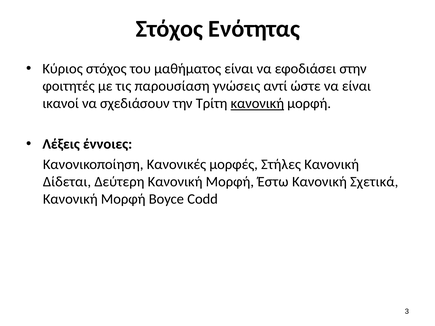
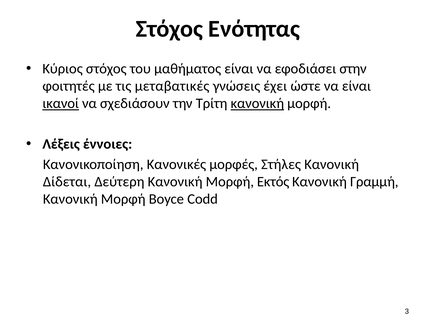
παρουσίαση: παρουσίαση -> μεταβατικές
αντί: αντί -> έχει
ικανοί underline: none -> present
Έστω: Έστω -> Εκτός
Σχετικά: Σχετικά -> Γραμμή
